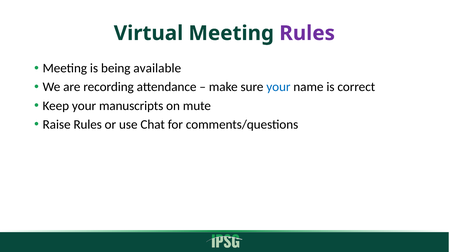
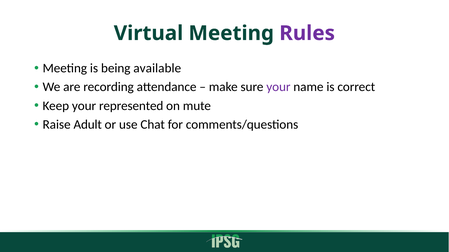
your at (278, 87) colour: blue -> purple
manuscripts: manuscripts -> represented
Raise Rules: Rules -> Adult
